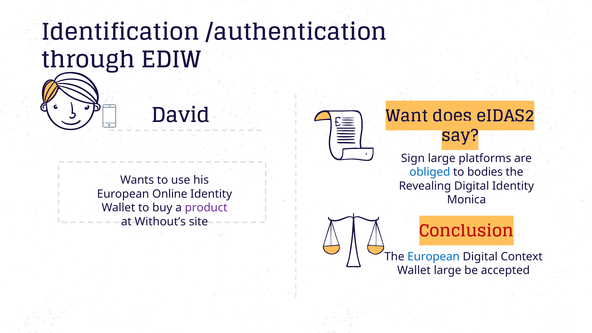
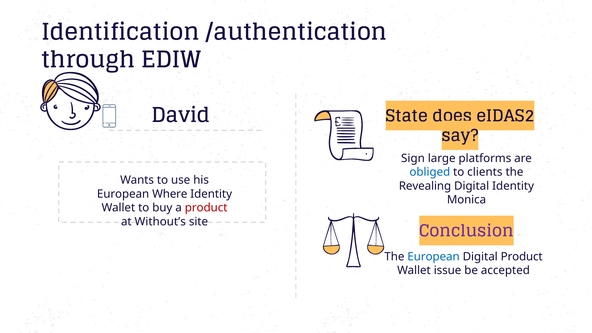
Want: Want -> State
bodies: bodies -> clients
Online: Online -> Where
product at (206, 208) colour: purple -> red
Conclusion colour: red -> purple
Digital Context: Context -> Product
Wallet large: large -> issue
